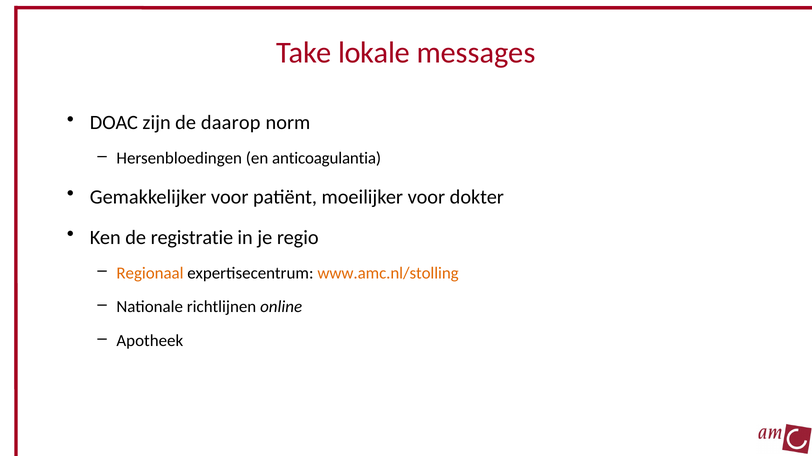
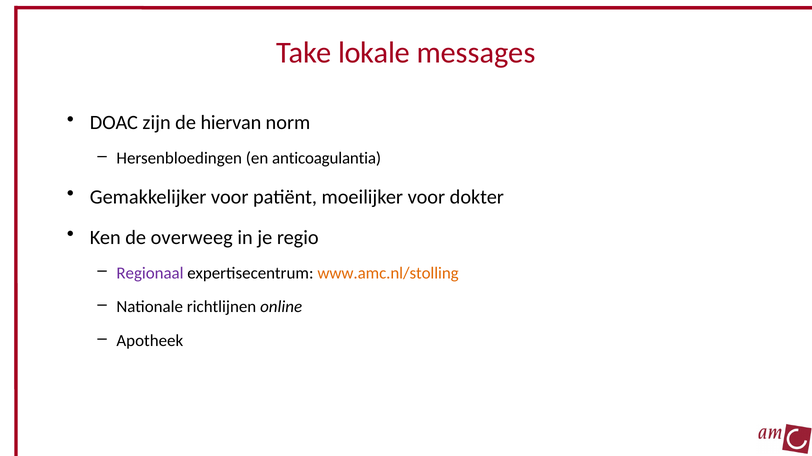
daarop: daarop -> hiervan
registratie: registratie -> overweeg
Regionaal colour: orange -> purple
